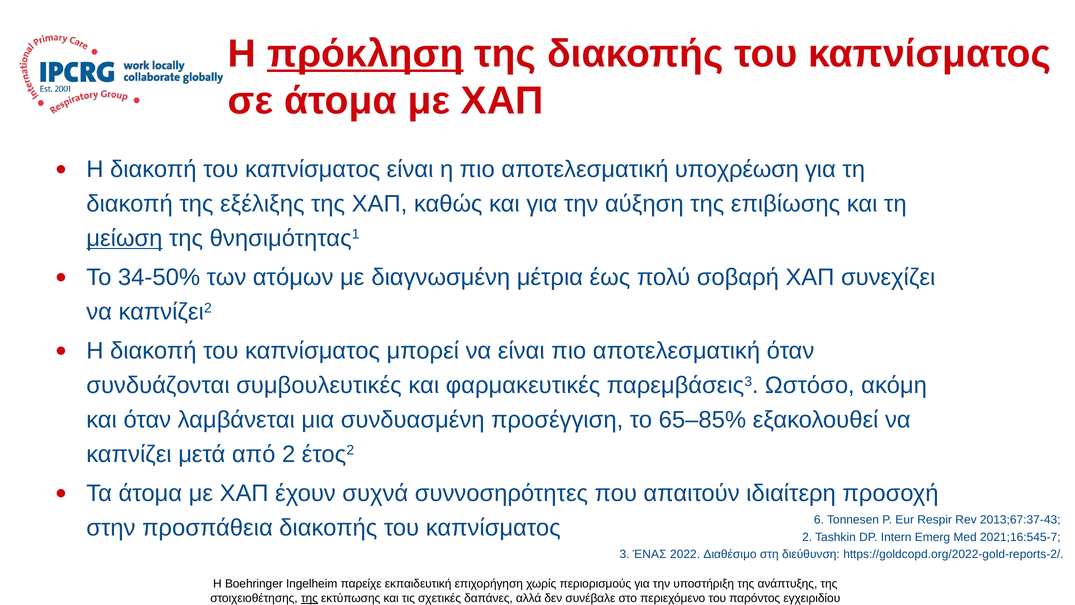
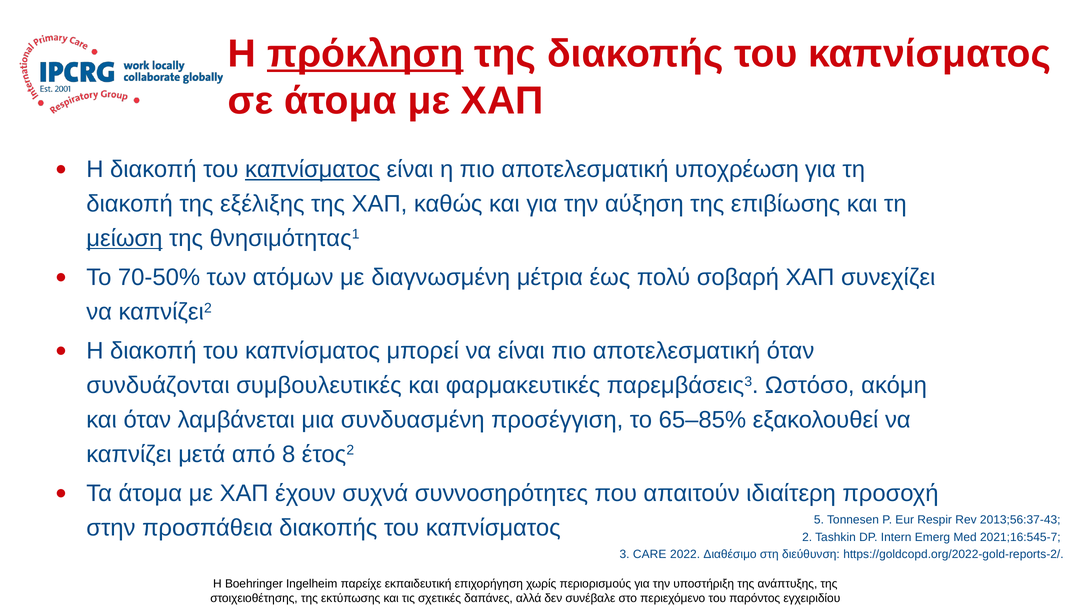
καπνίσματος at (313, 169) underline: none -> present
34-50%: 34-50% -> 70-50%
από 2: 2 -> 8
6: 6 -> 5
2013;67:37-43: 2013;67:37-43 -> 2013;56:37-43
ΈΝΑΣ: ΈΝΑΣ -> CARE
της at (309, 598) underline: present -> none
